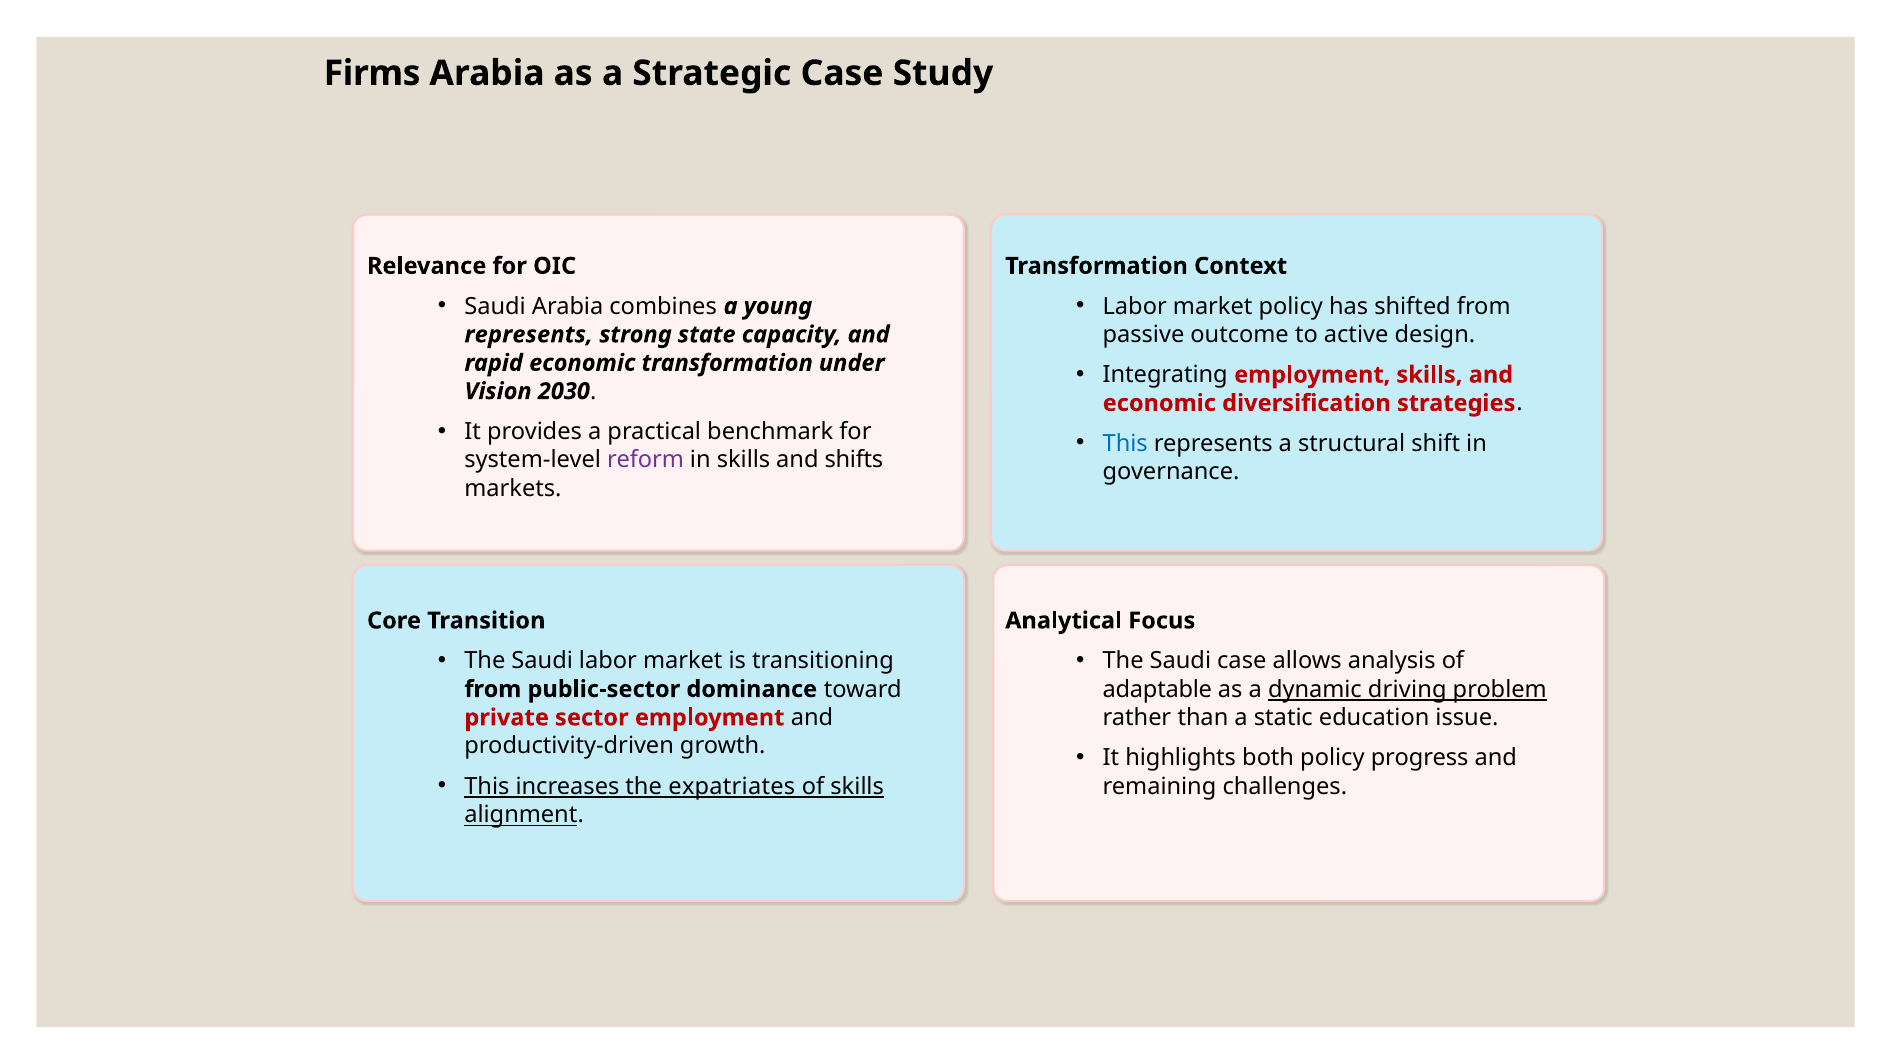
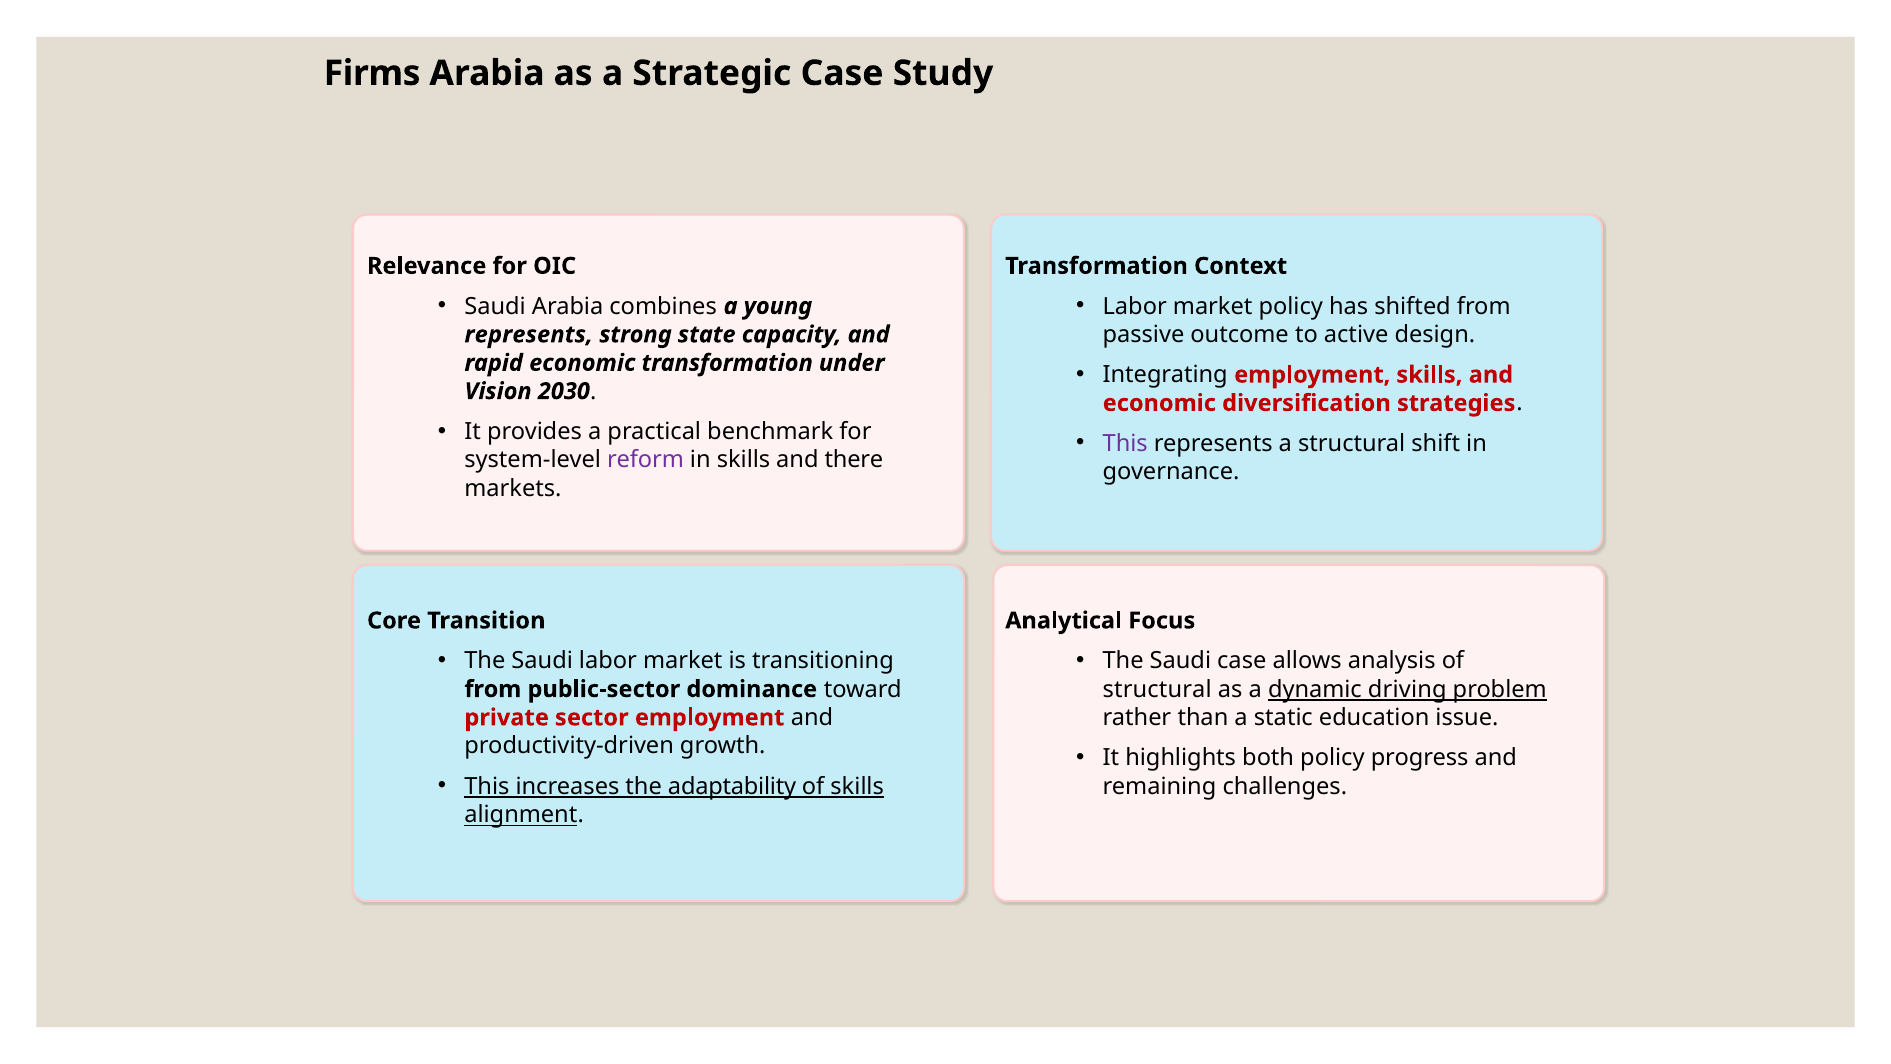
This at (1125, 443) colour: blue -> purple
shifts: shifts -> there
adaptable at (1157, 689): adaptable -> structural
expatriates: expatriates -> adaptability
